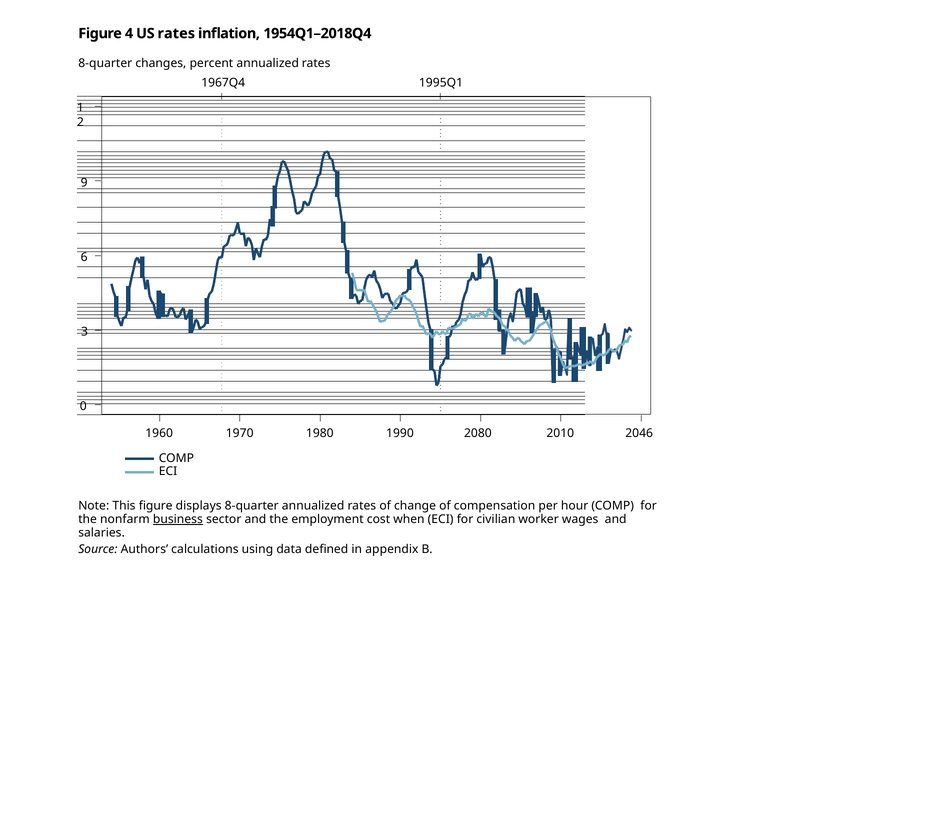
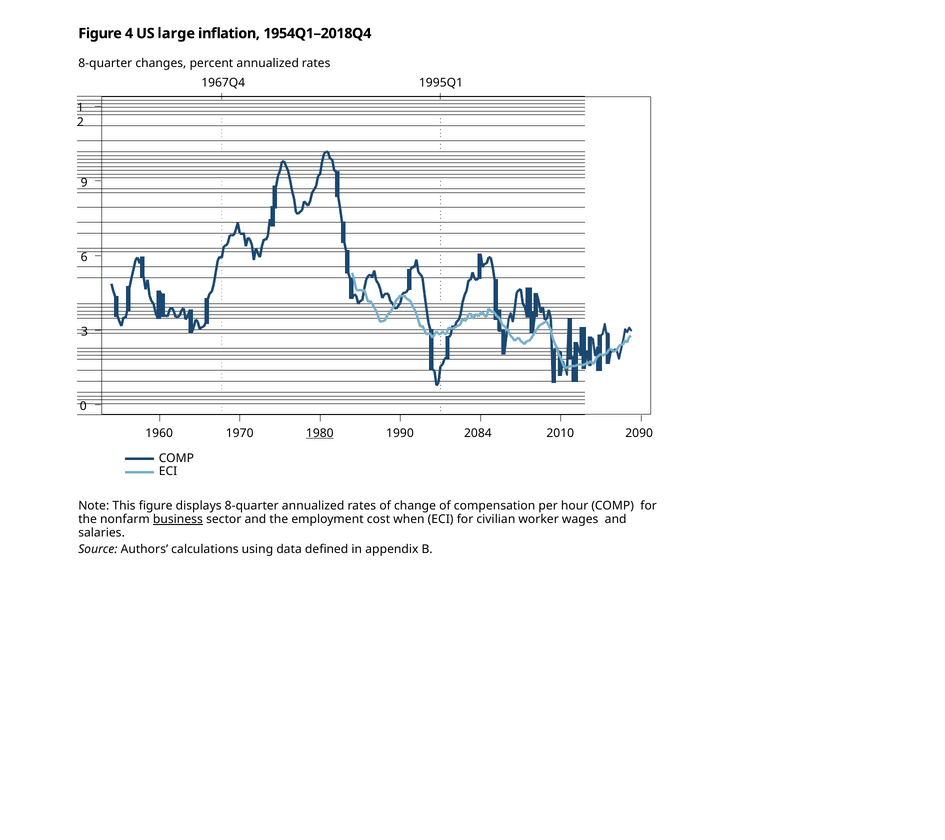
US rates: rates -> large
1980 underline: none -> present
2080: 2080 -> 2084
2046: 2046 -> 2090
